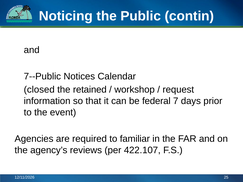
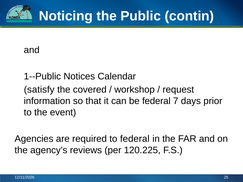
7--Public: 7--Public -> 1--Public
closed: closed -> satisfy
retained: retained -> covered
to familiar: familiar -> federal
422.107: 422.107 -> 120.225
